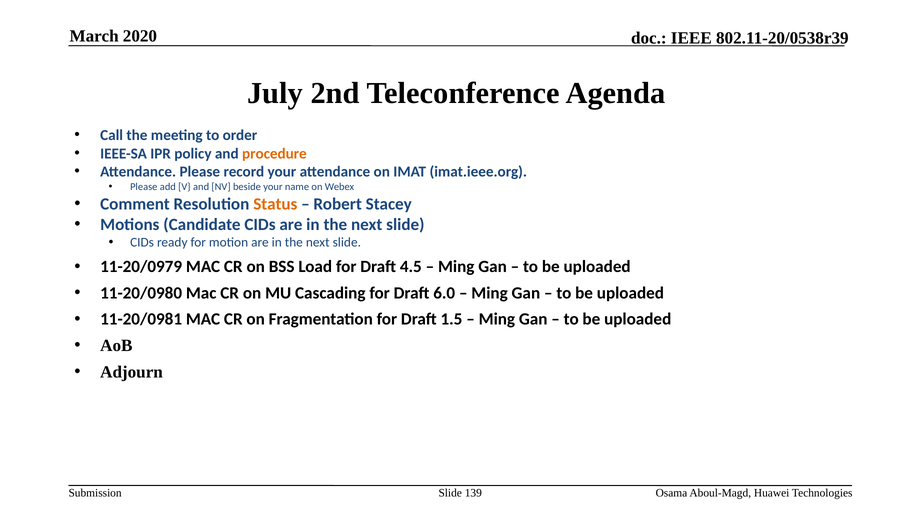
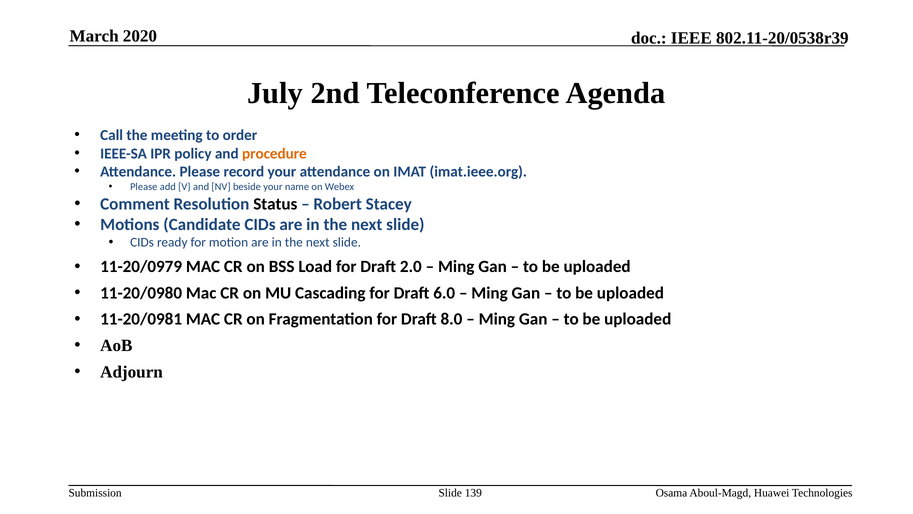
Status colour: orange -> black
4.5: 4.5 -> 2.0
1.5: 1.5 -> 8.0
